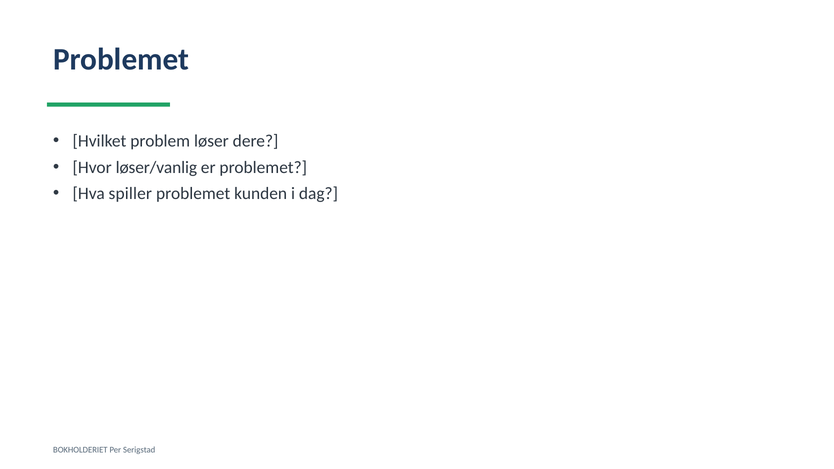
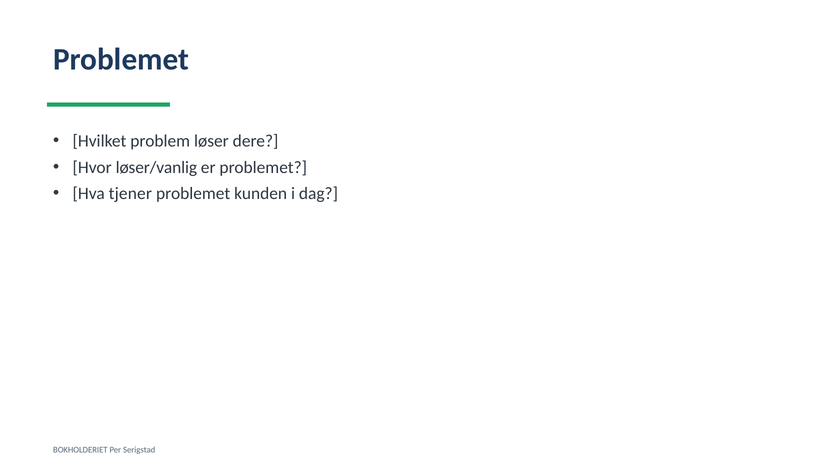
spiller: spiller -> tjener
